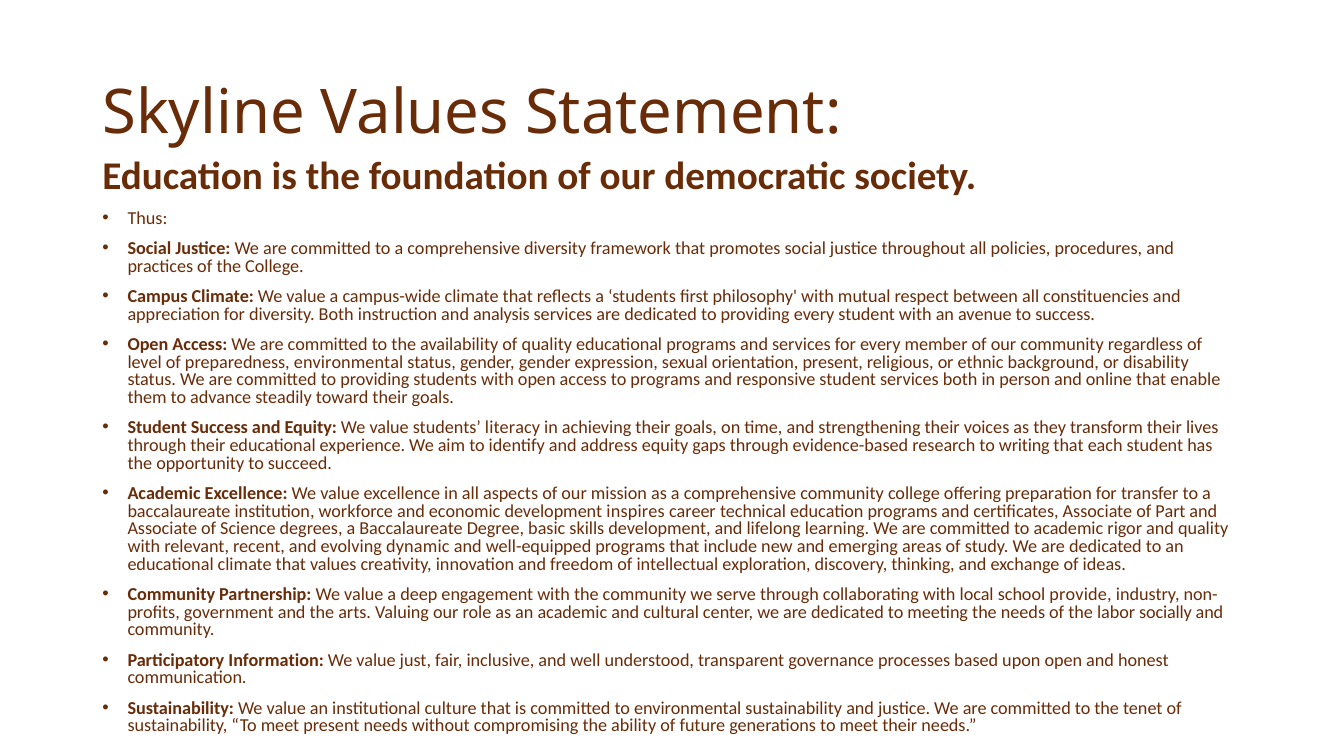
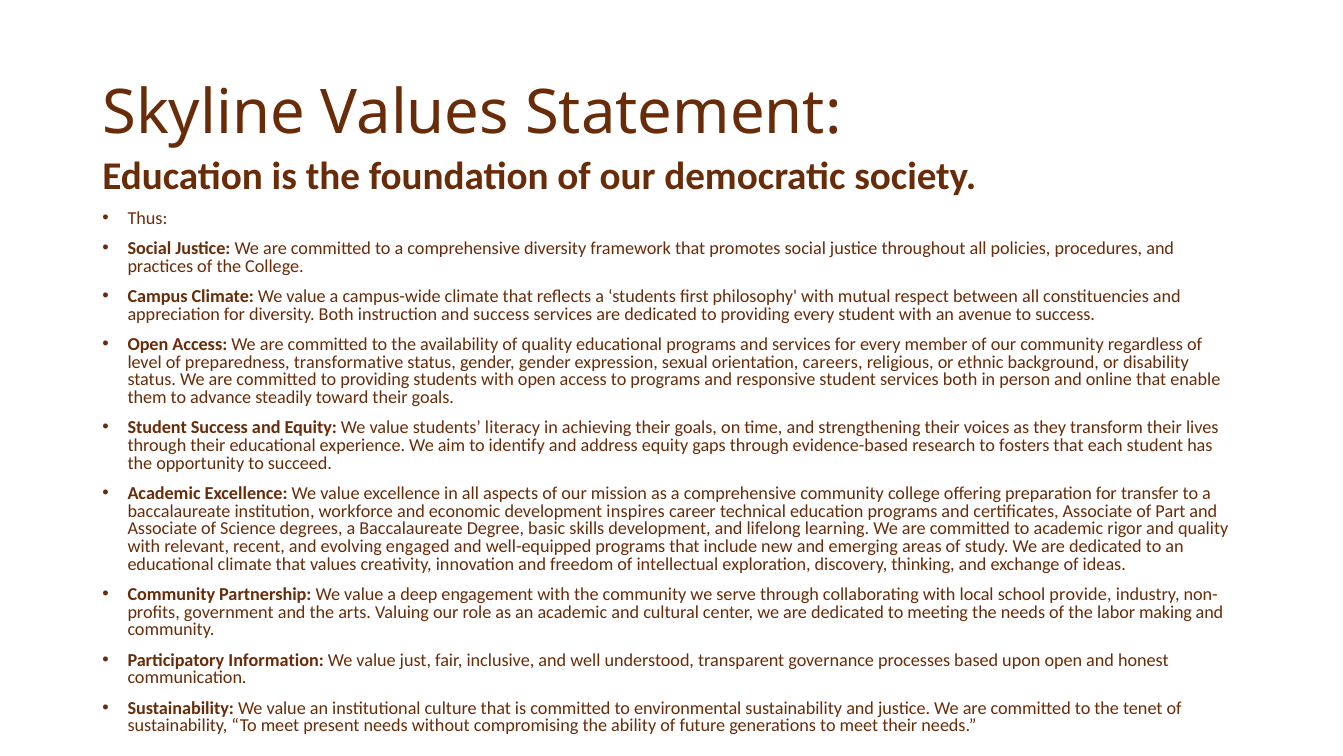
and analysis: analysis -> success
preparedness environmental: environmental -> transformative
orientation present: present -> careers
writing: writing -> fosters
dynamic: dynamic -> engaged
socially: socially -> making
